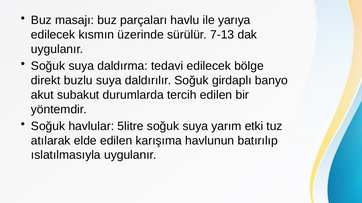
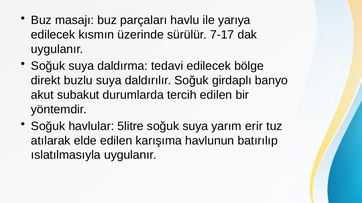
7-13: 7-13 -> 7-17
etki: etki -> erir
